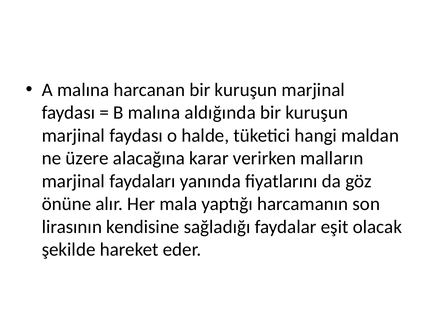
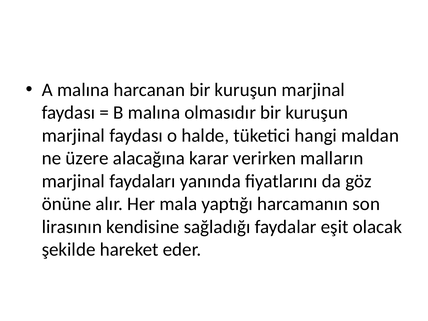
aldığında: aldığında -> olmasıdır
